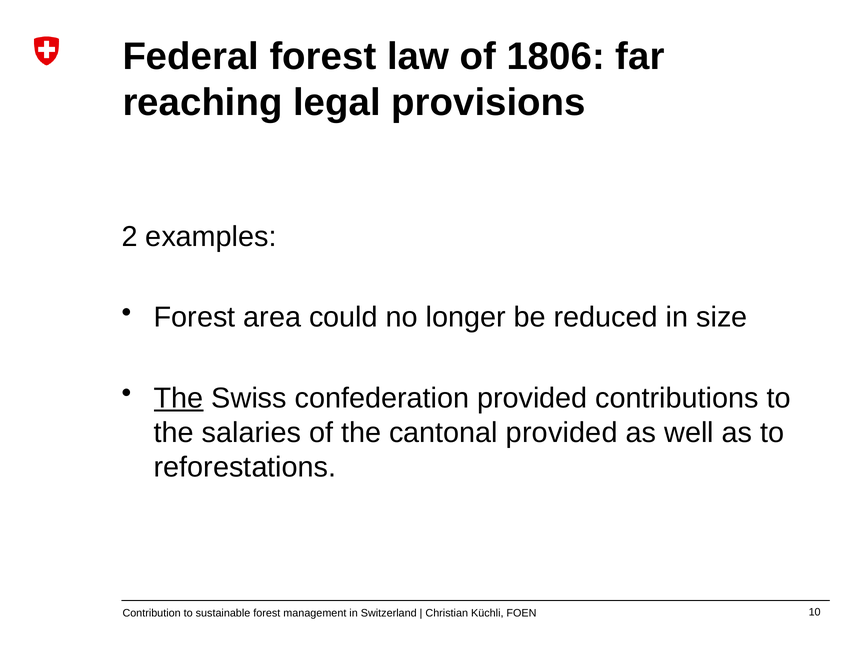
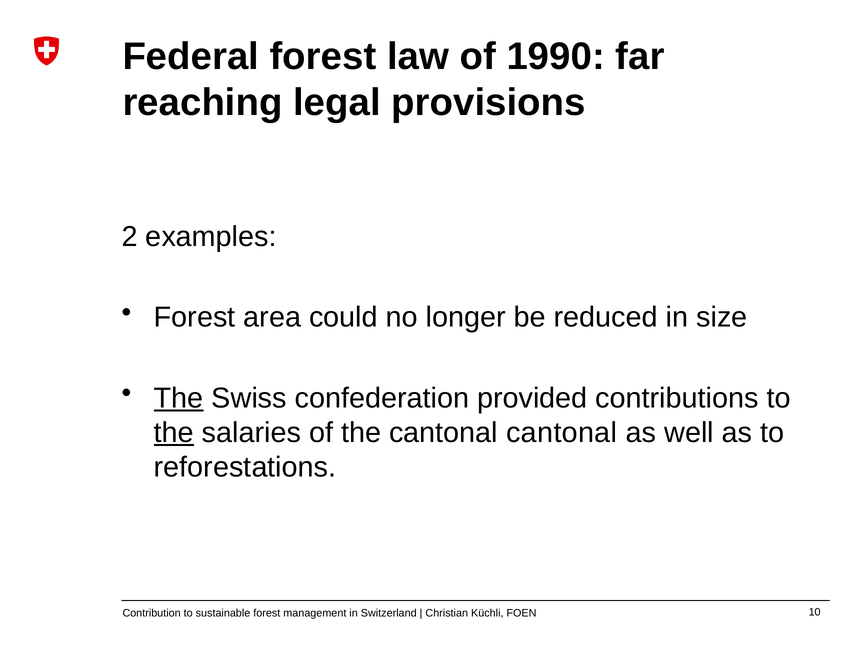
1806: 1806 -> 1990
the at (174, 433) underline: none -> present
cantonal provided: provided -> cantonal
